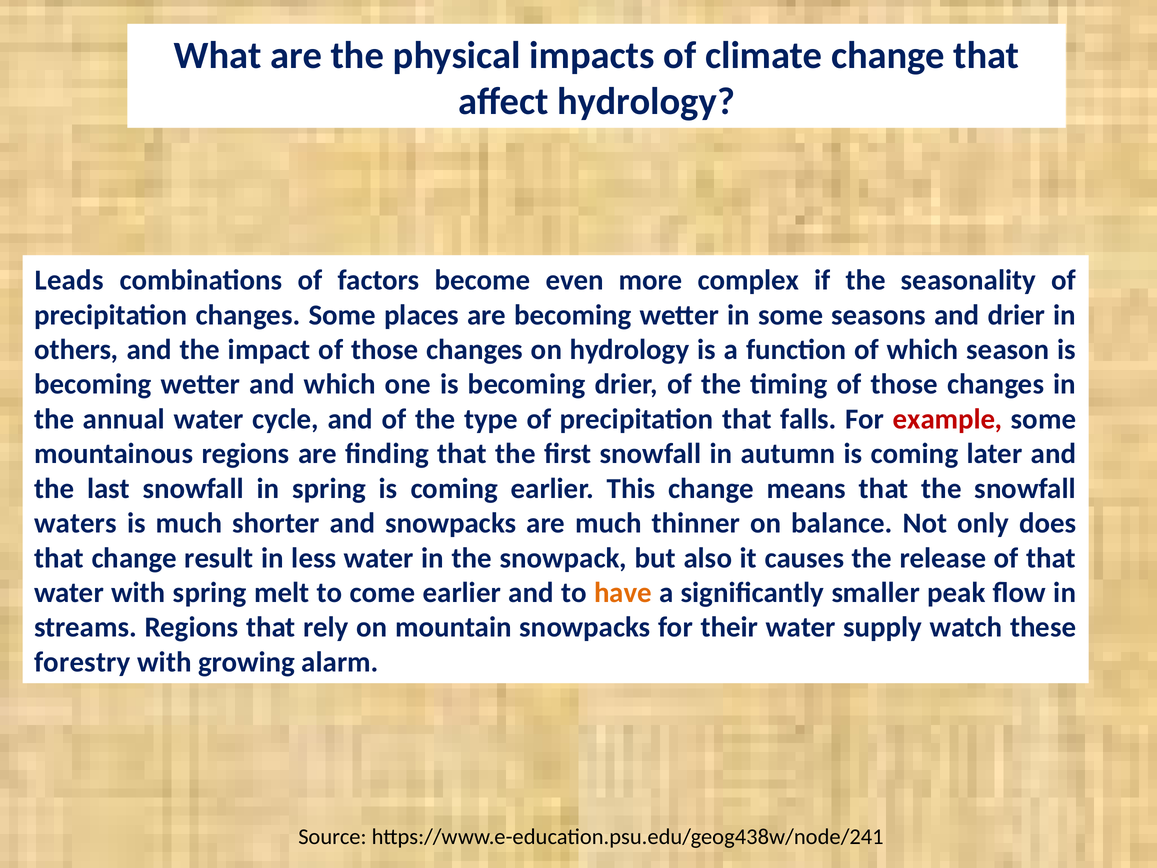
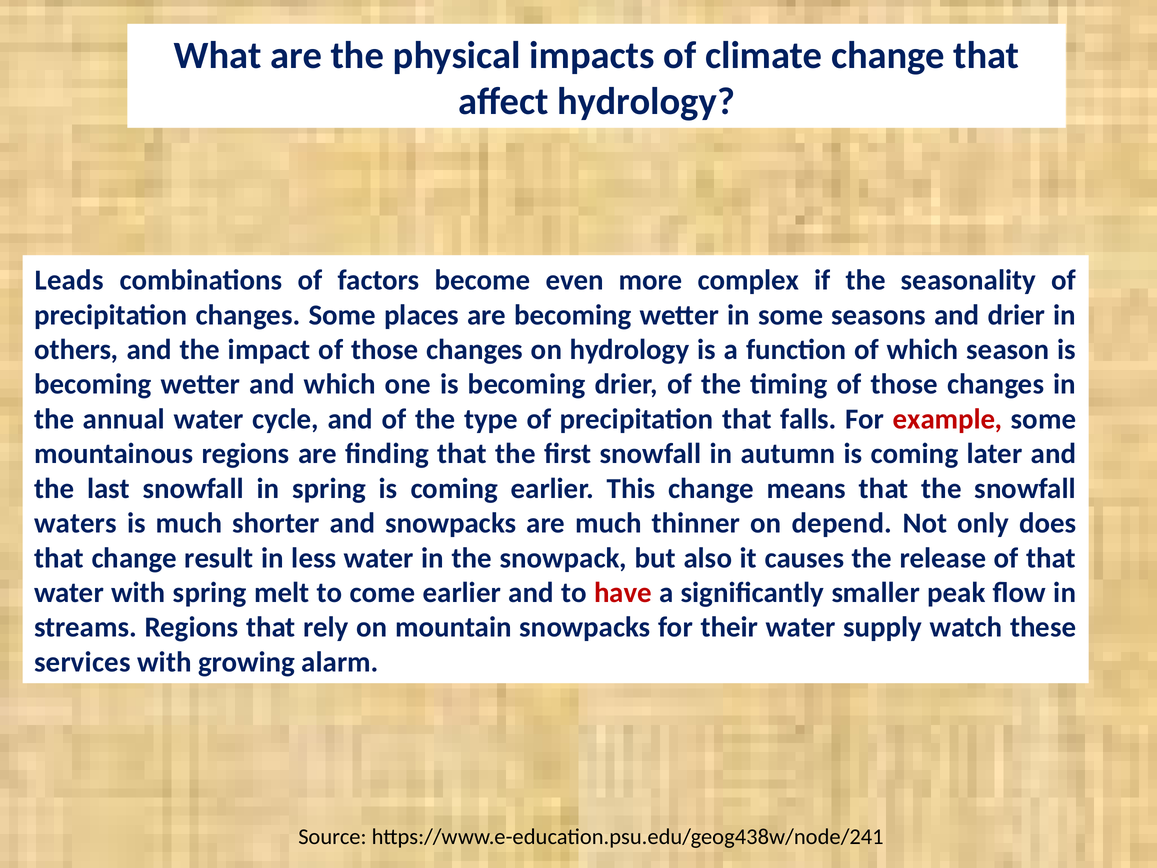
balance: balance -> depend
have colour: orange -> red
forestry: forestry -> services
